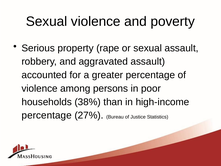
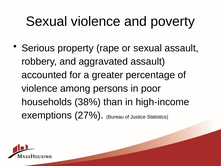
percentage at (47, 115): percentage -> exemptions
